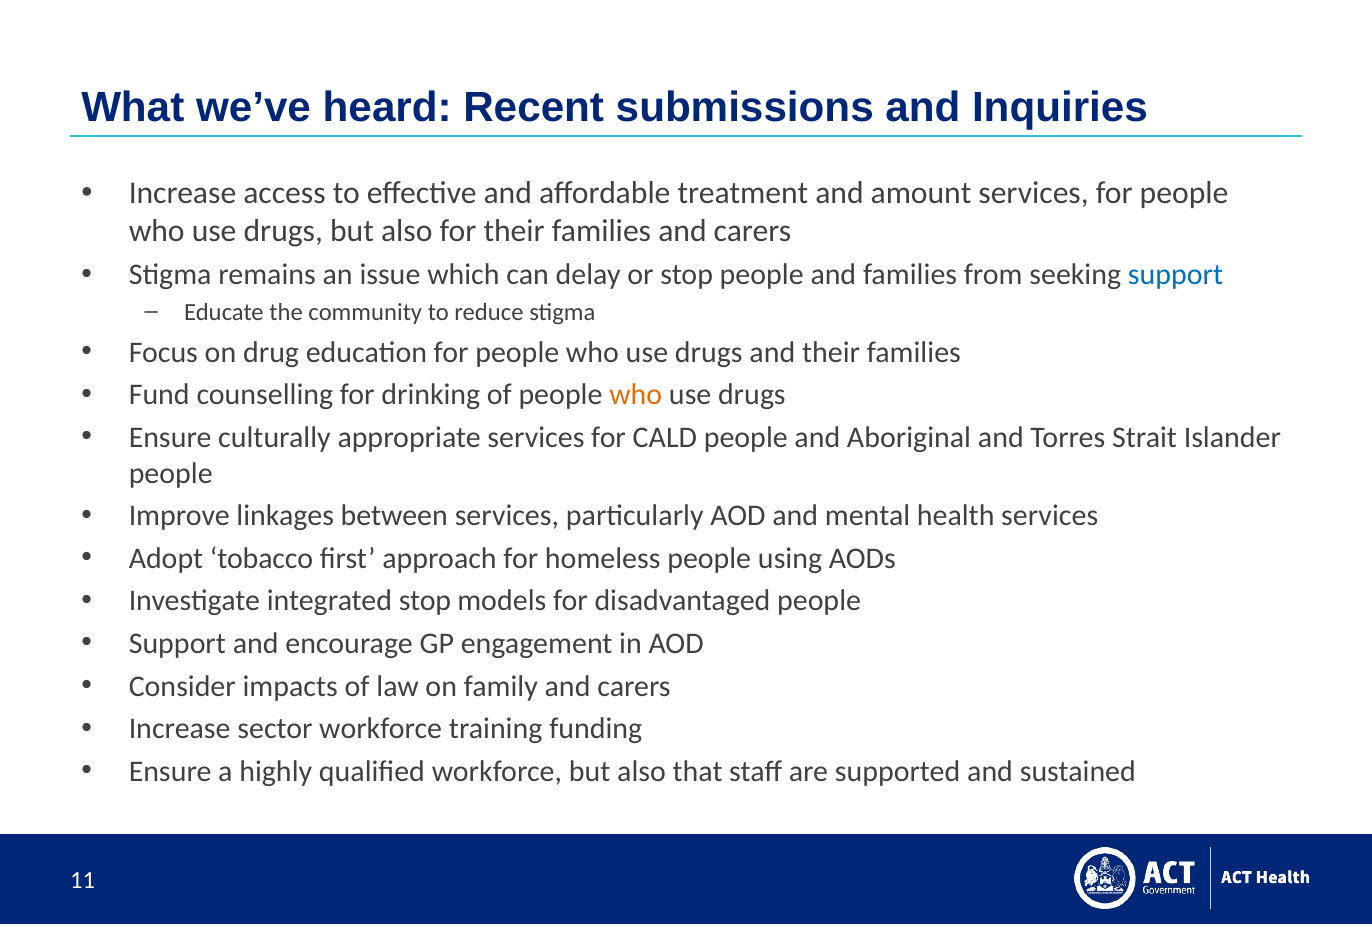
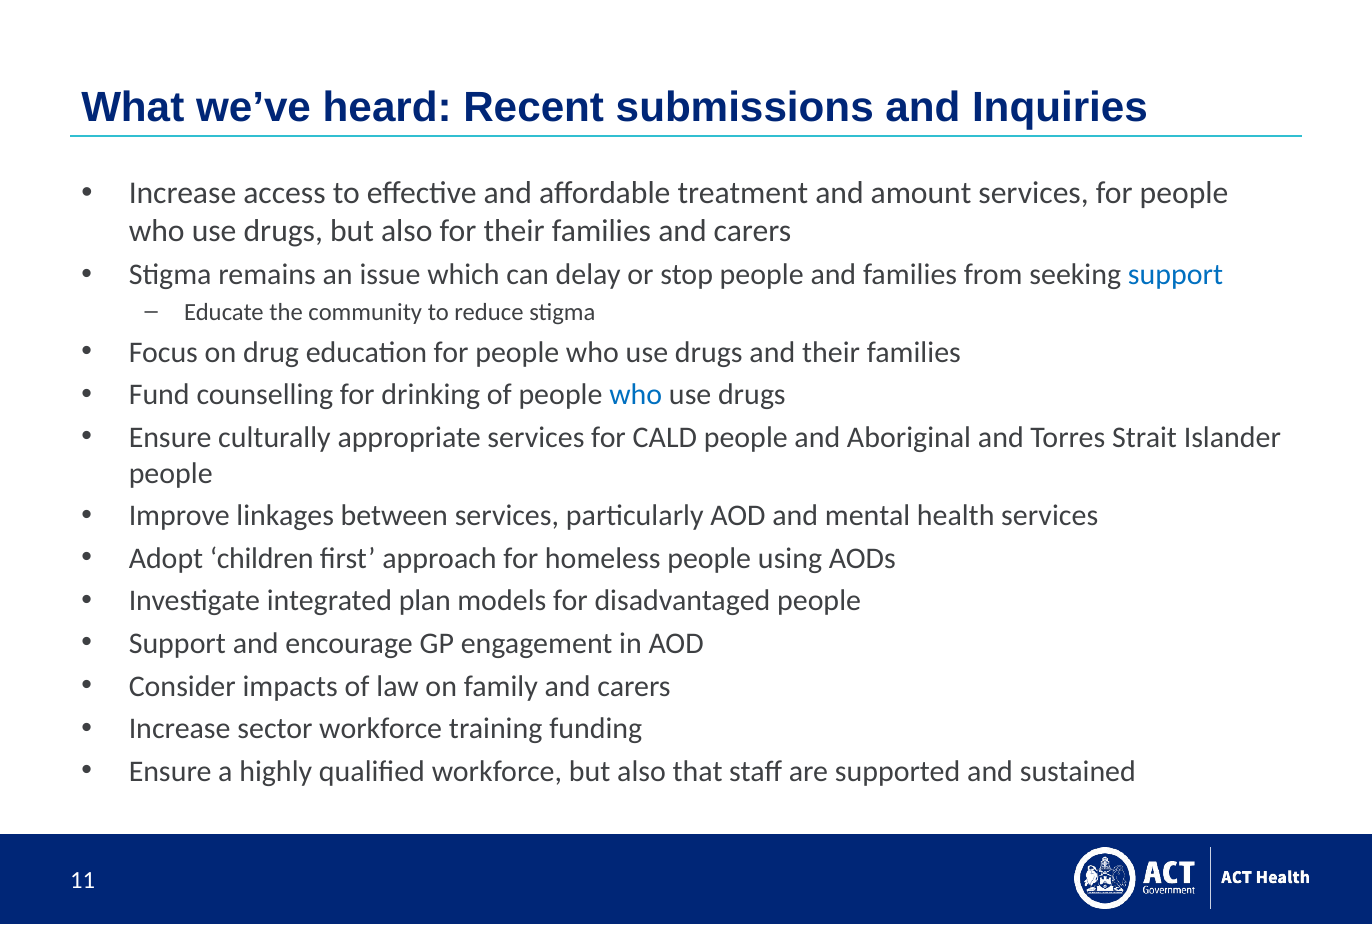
who at (636, 395) colour: orange -> blue
tobacco: tobacco -> children
integrated stop: stop -> plan
